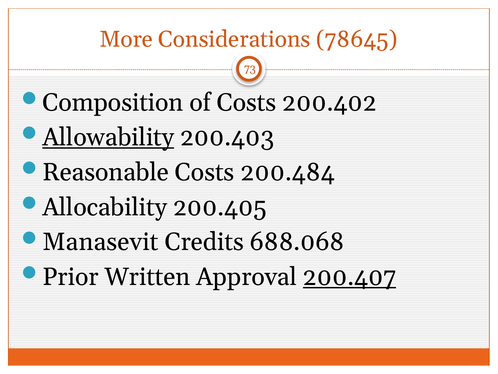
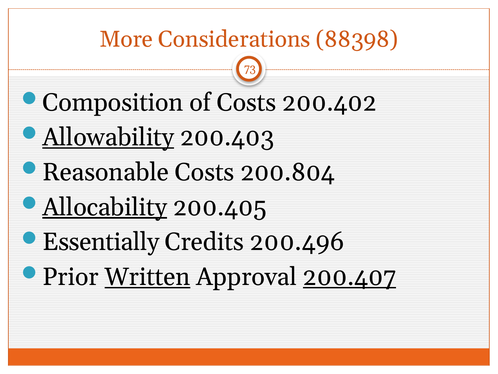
78645: 78645 -> 88398
200.484: 200.484 -> 200.804
Allocability underline: none -> present
Manasevit: Manasevit -> Essentially
688.068: 688.068 -> 200.496
Written underline: none -> present
